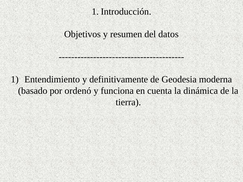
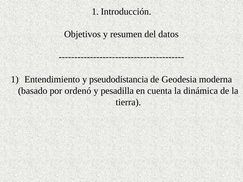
definitivamente: definitivamente -> pseudodistancia
funciona: funciona -> pesadilla
